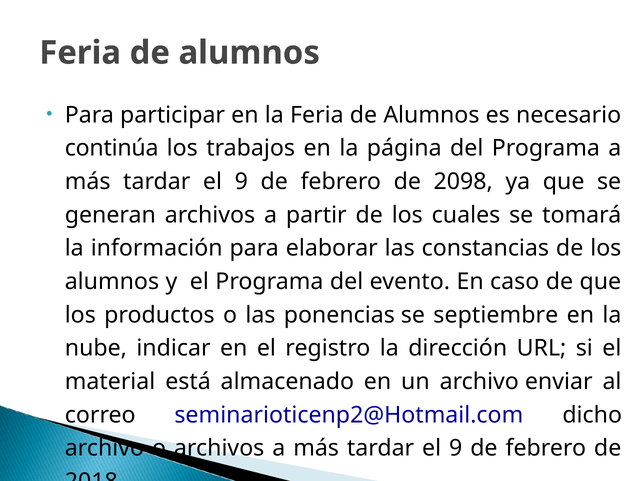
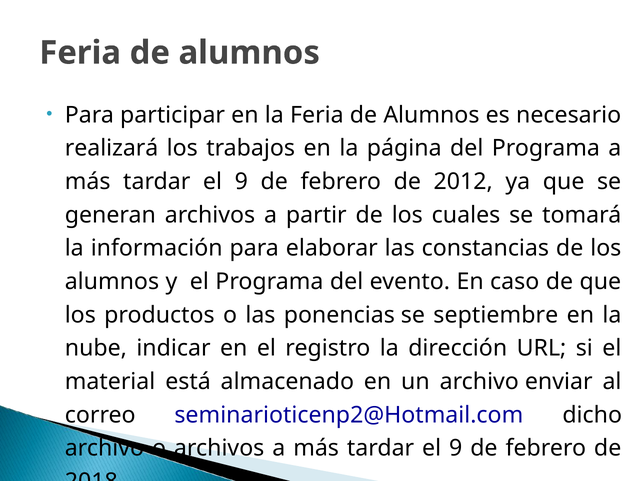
continúa: continúa -> realizará
2098: 2098 -> 2012
